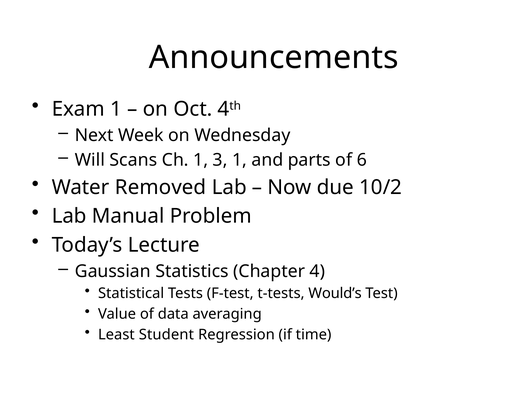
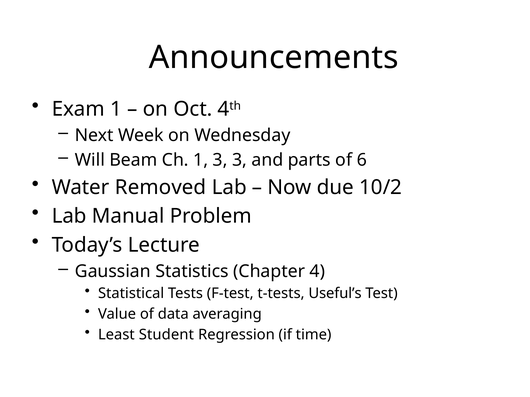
Scans: Scans -> Beam
3 1: 1 -> 3
Would’s: Would’s -> Useful’s
